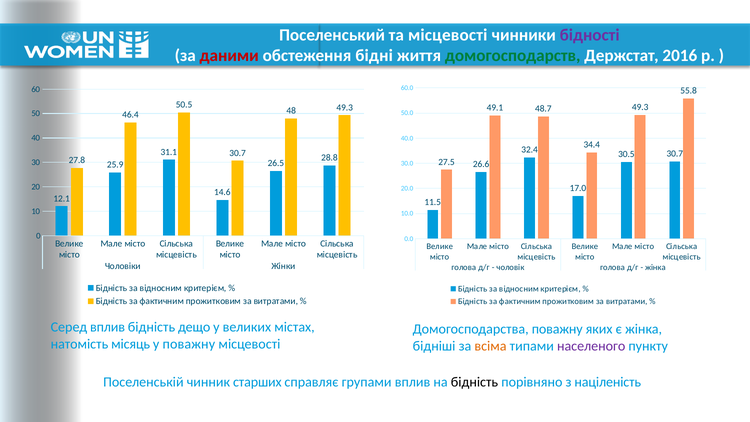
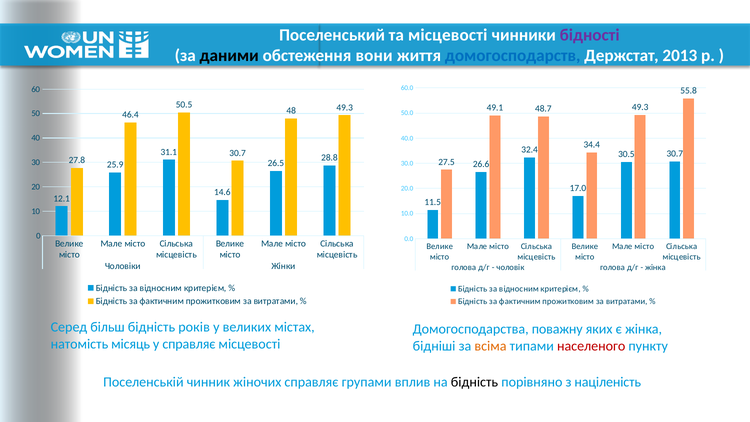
даними colour: red -> black
бідні: бідні -> вони
домогосподарств colour: green -> blue
2016: 2016 -> 2013
Серед вплив: вплив -> більш
дещо: дещо -> років
у поважну: поважну -> справляє
населеного colour: purple -> red
старших: старших -> жіночих
